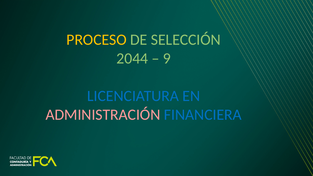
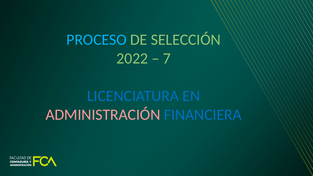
PROCESO colour: yellow -> light blue
2044: 2044 -> 2022
9: 9 -> 7
